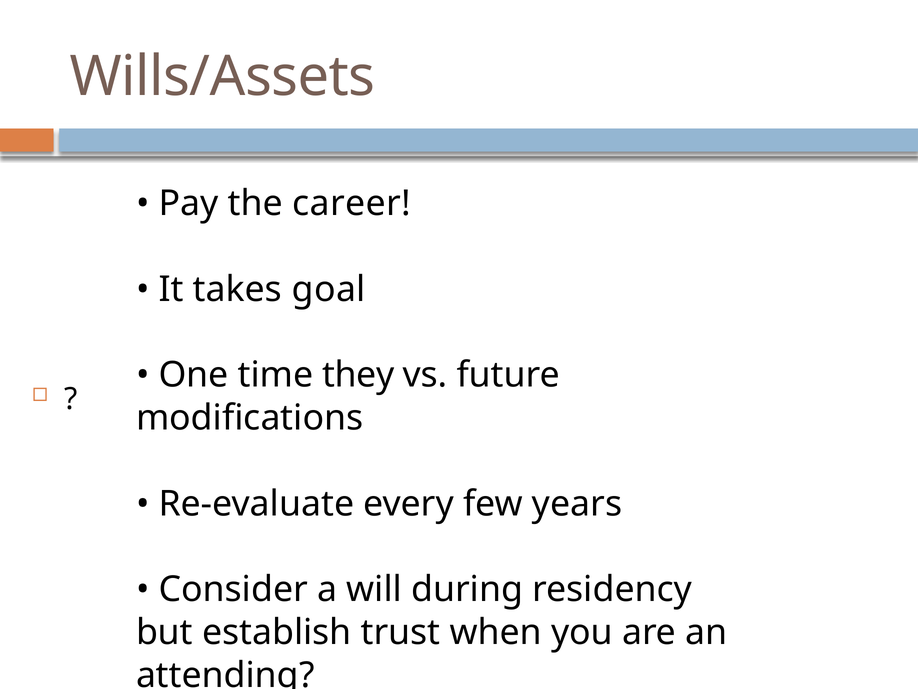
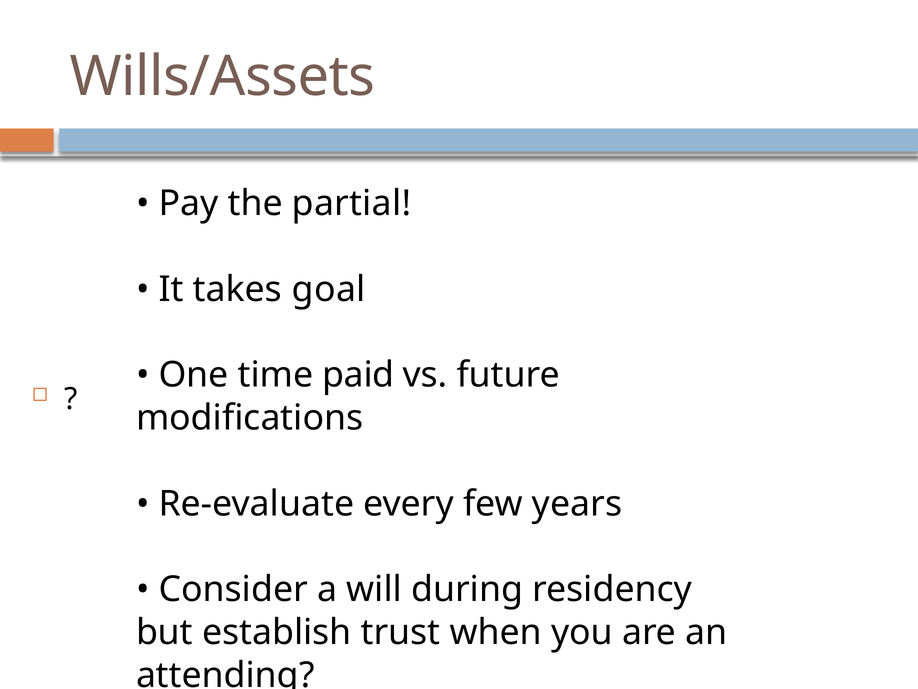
career: career -> partial
they: they -> paid
